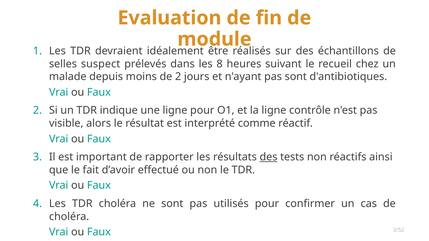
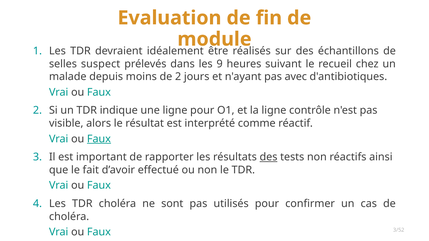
8: 8 -> 9
pas sont: sont -> avec
Faux at (99, 139) underline: none -> present
